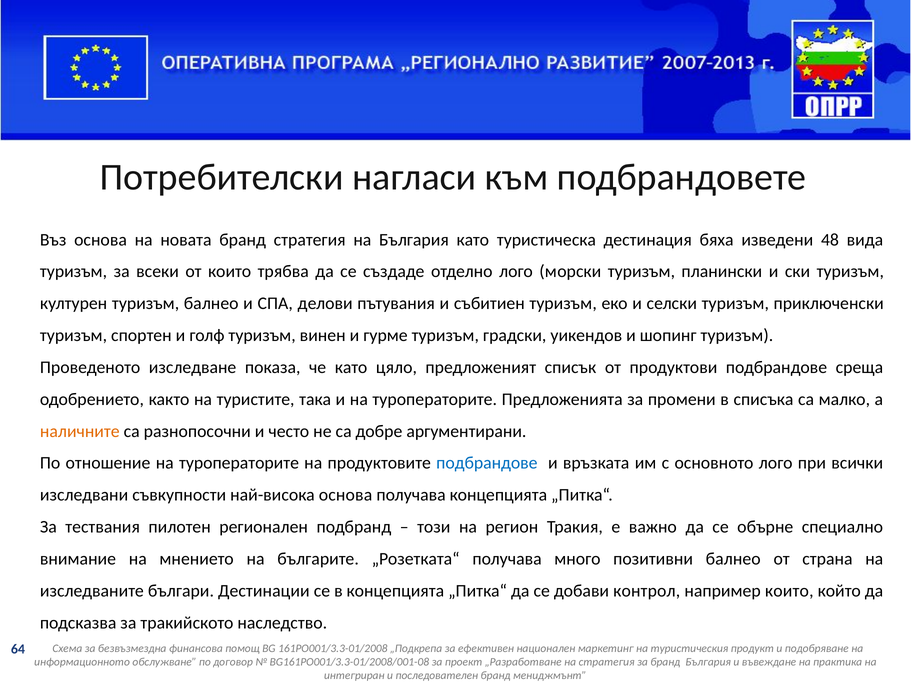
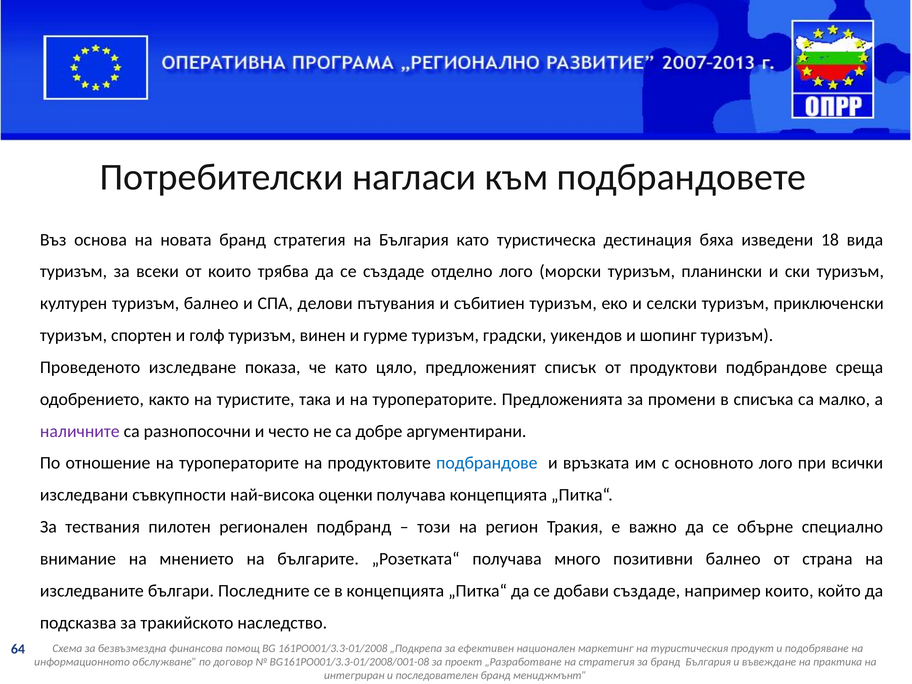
48: 48 -> 18
наличните colour: orange -> purple
най-висока основа: основа -> оценки
Дестинации: Дестинации -> Последните
добави контрол: контрол -> създаде
